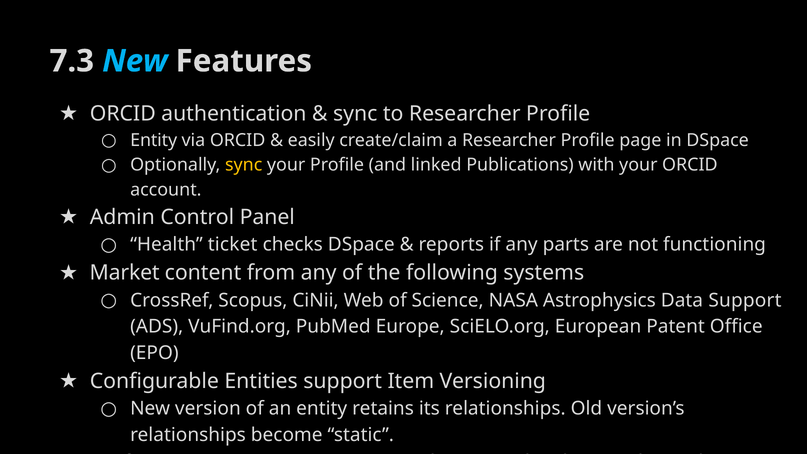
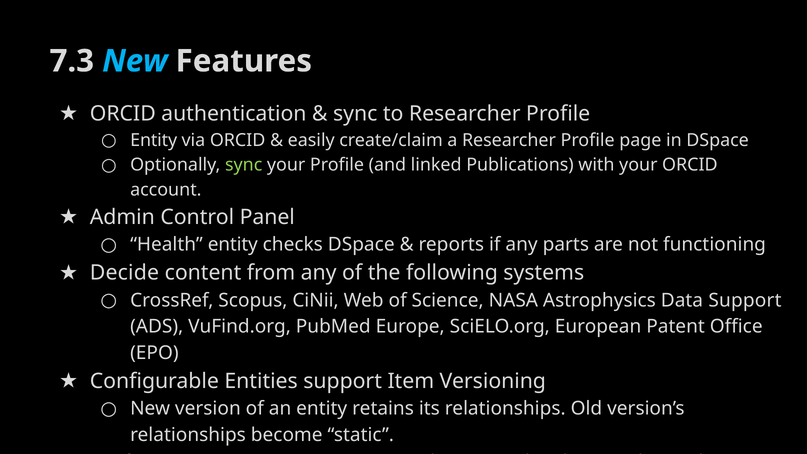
sync at (244, 165) colour: yellow -> light green
Health ticket: ticket -> entity
Market: Market -> Decide
